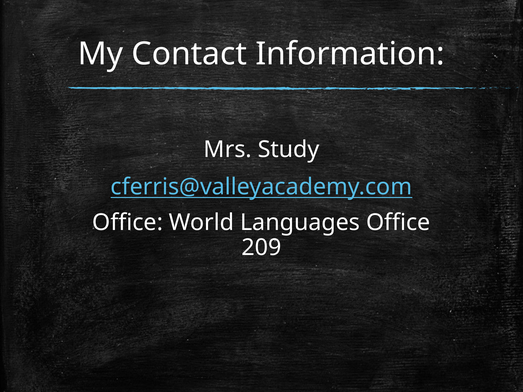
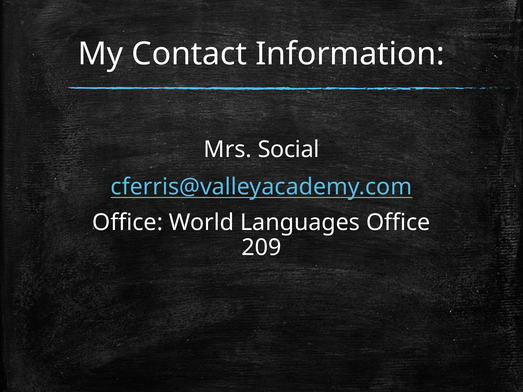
Study: Study -> Social
